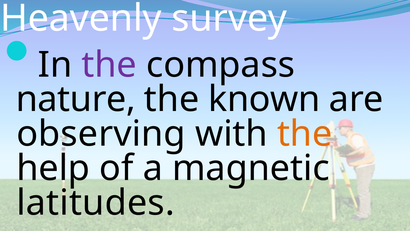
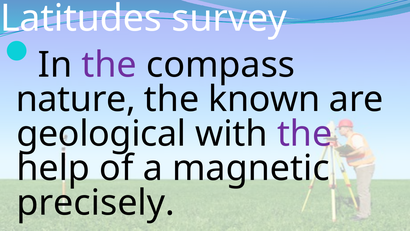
Heavenly: Heavenly -> Latitudes
observing: observing -> geological
the at (305, 134) colour: orange -> purple
latitudes: latitudes -> precisely
